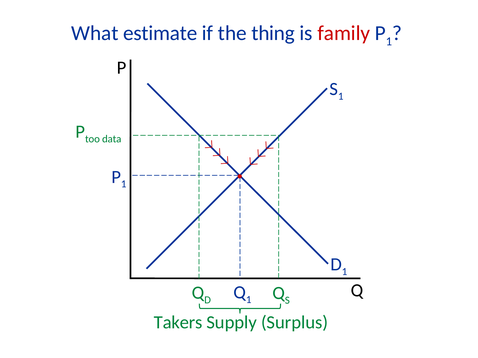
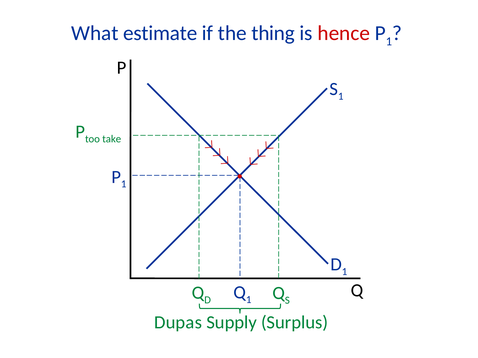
family: family -> hence
data: data -> take
Takers: Takers -> Dupas
